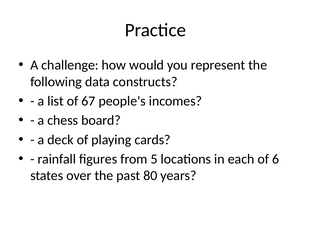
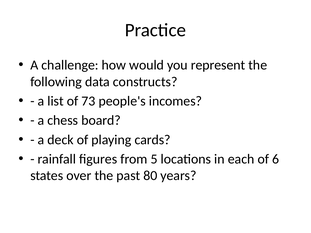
67: 67 -> 73
